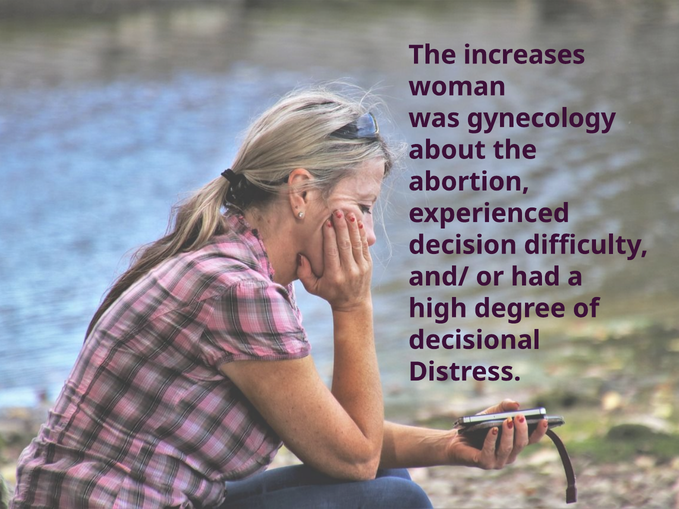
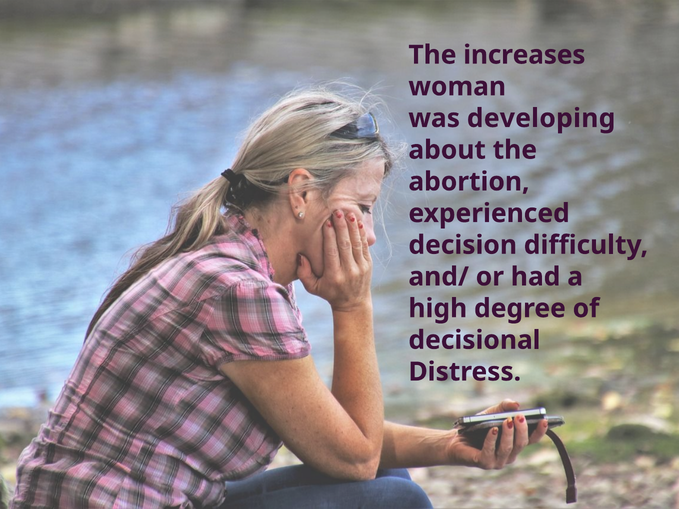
gynecology: gynecology -> developing
